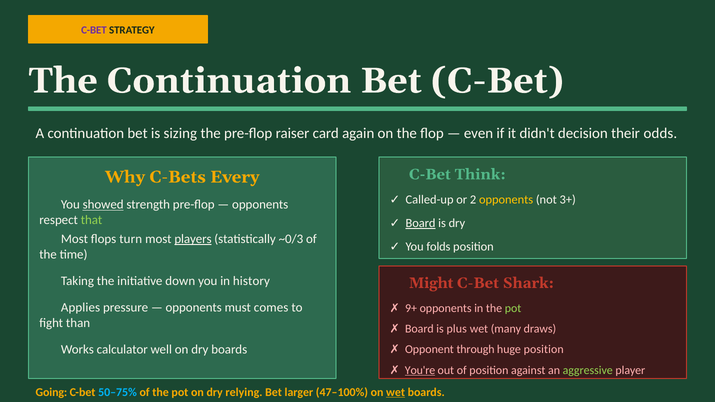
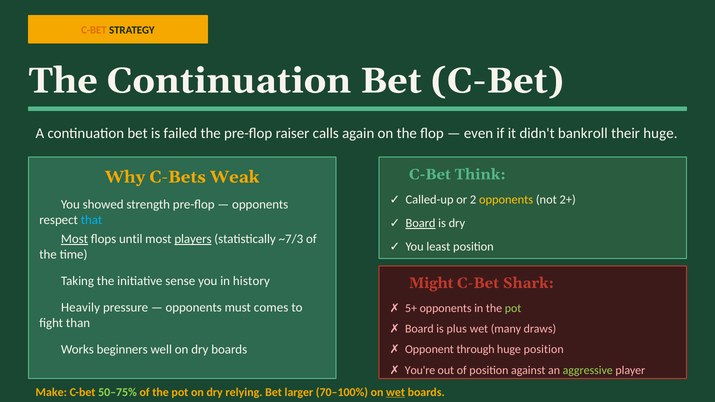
C-BET at (94, 30) colour: purple -> orange
sizing: sizing -> failed
card: card -> calls
decision: decision -> bankroll
their odds: odds -> huge
Every: Every -> Weak
3+: 3+ -> 2+
showed underline: present -> none
that colour: light green -> light blue
Most at (74, 239) underline: none -> present
turn: turn -> until
~0/3: ~0/3 -> ~7/3
folds: folds -> least
down: down -> sense
Applies: Applies -> Heavily
9+: 9+ -> 5+
calculator: calculator -> beginners
You're underline: present -> none
Going: Going -> Make
50–75% colour: light blue -> light green
47–100%: 47–100% -> 70–100%
